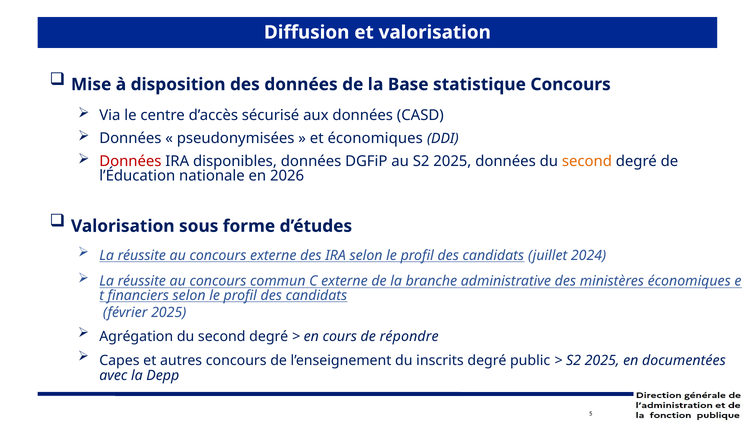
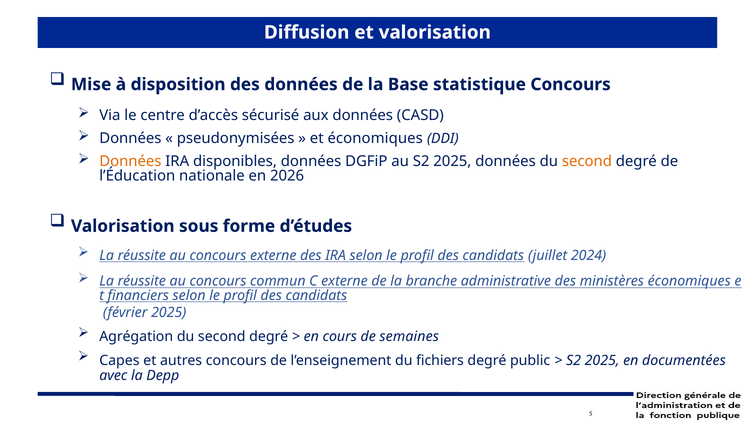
Données at (130, 161) colour: red -> orange
répondre: répondre -> semaines
inscrits: inscrits -> fichiers
